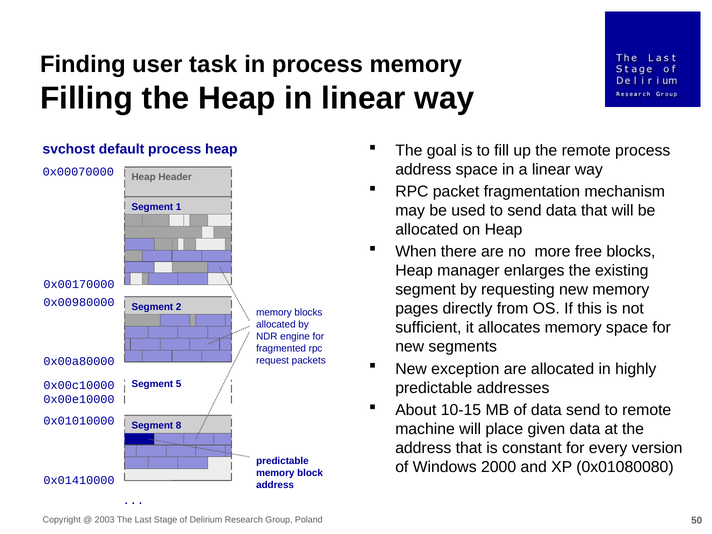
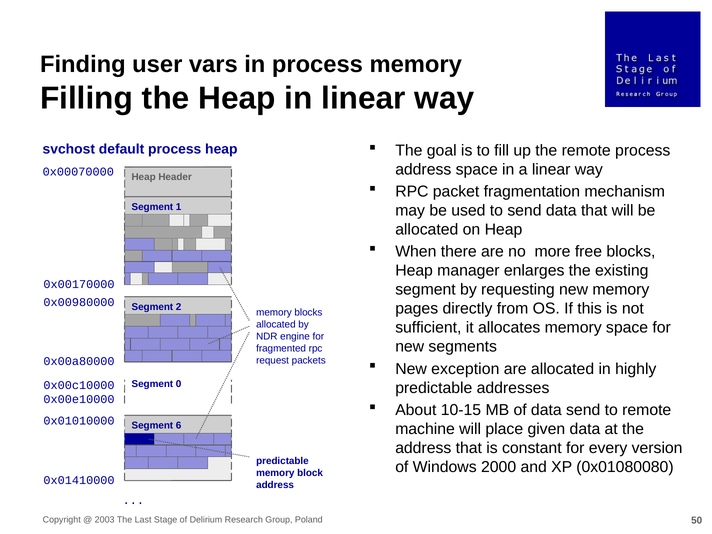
task: task -> vars
5: 5 -> 0
8: 8 -> 6
